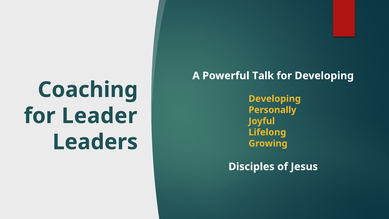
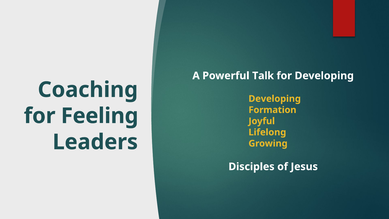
Personally: Personally -> Formation
Leader: Leader -> Feeling
